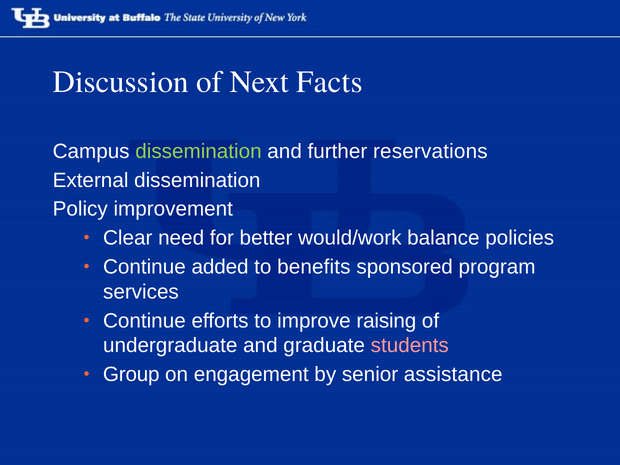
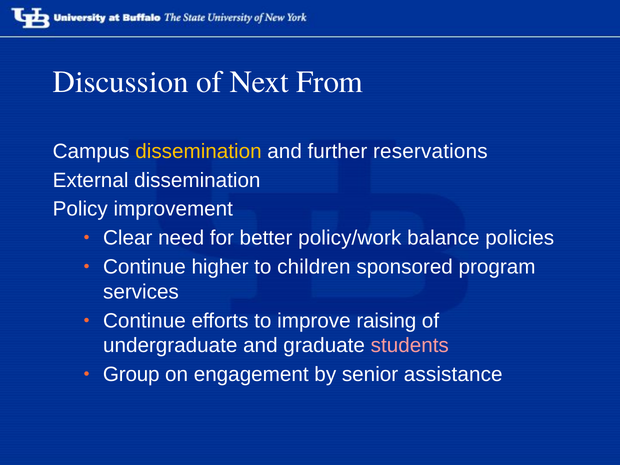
Facts: Facts -> From
dissemination at (198, 151) colour: light green -> yellow
would/work: would/work -> policy/work
added: added -> higher
benefits: benefits -> children
